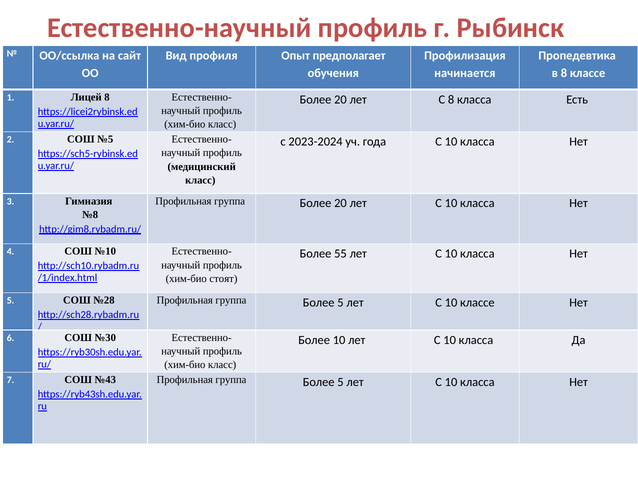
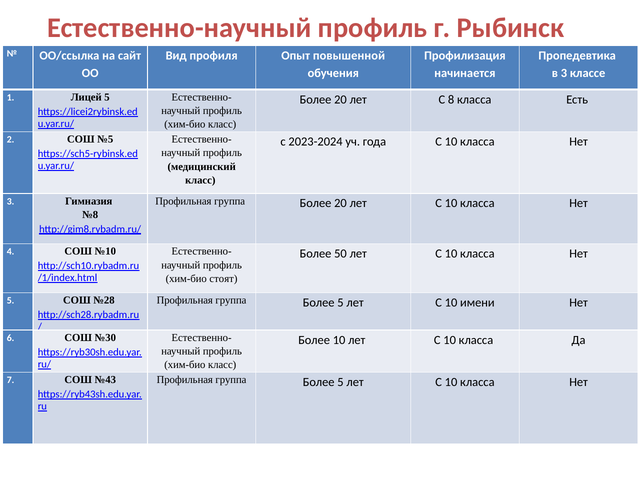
предполагает: предполагает -> повышенной
в 8: 8 -> 3
Лицей 8: 8 -> 5
55: 55 -> 50
10 классе: классе -> имени
